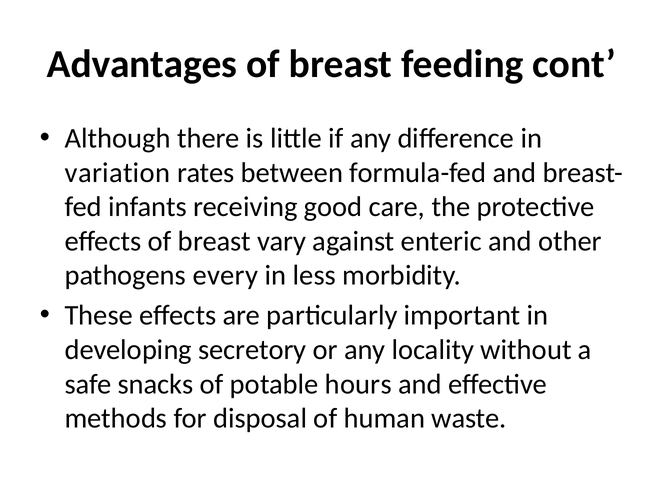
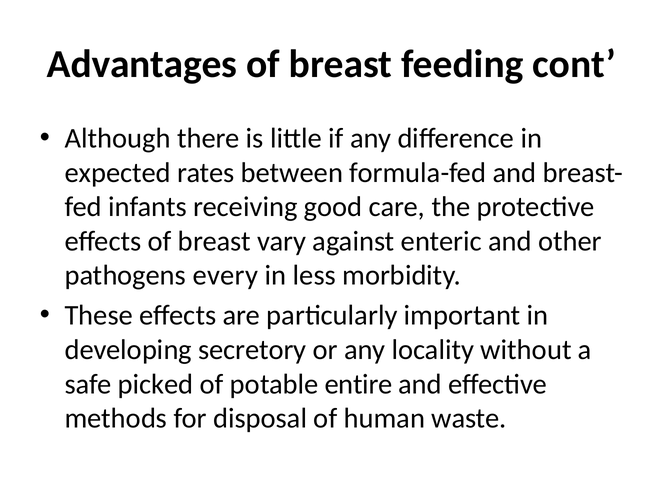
variation: variation -> expected
snacks: snacks -> picked
hours: hours -> entire
